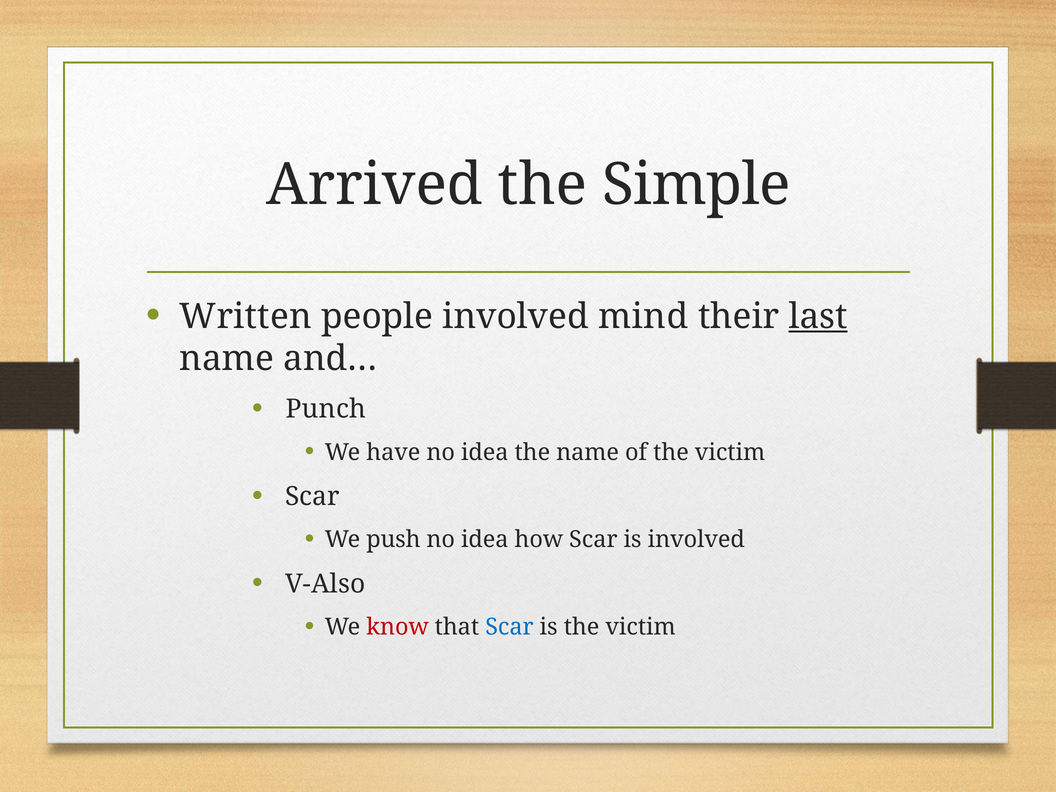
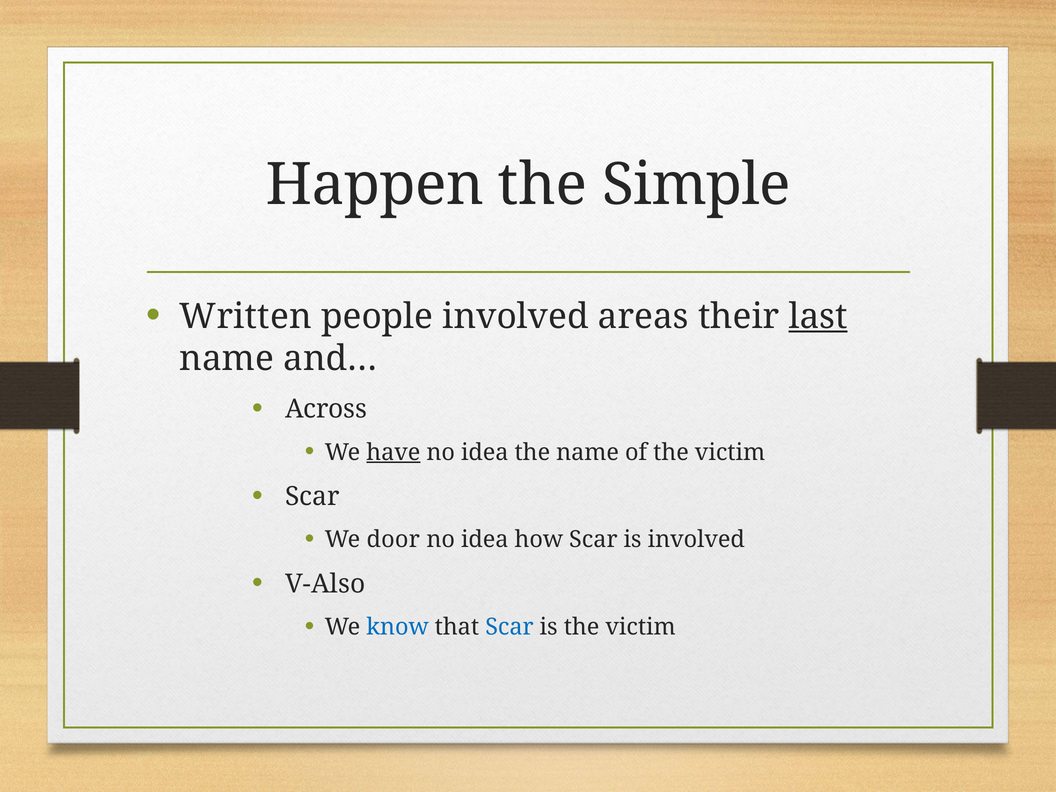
Arrived: Arrived -> Happen
mind: mind -> areas
Punch: Punch -> Across
have underline: none -> present
push: push -> door
know colour: red -> blue
